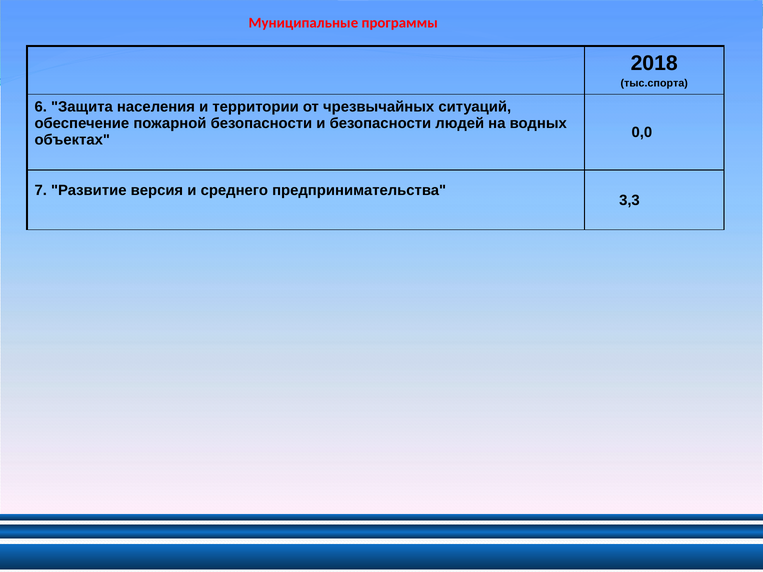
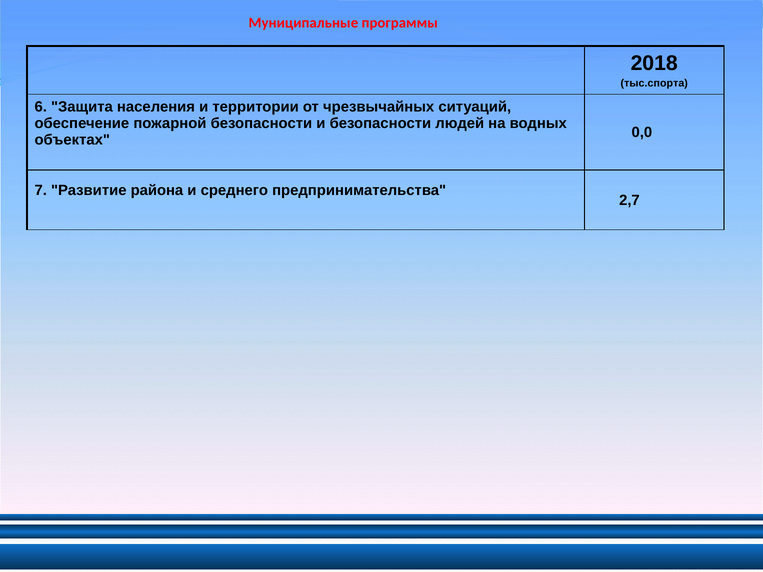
версия: версия -> района
3,3: 3,3 -> 2,7
